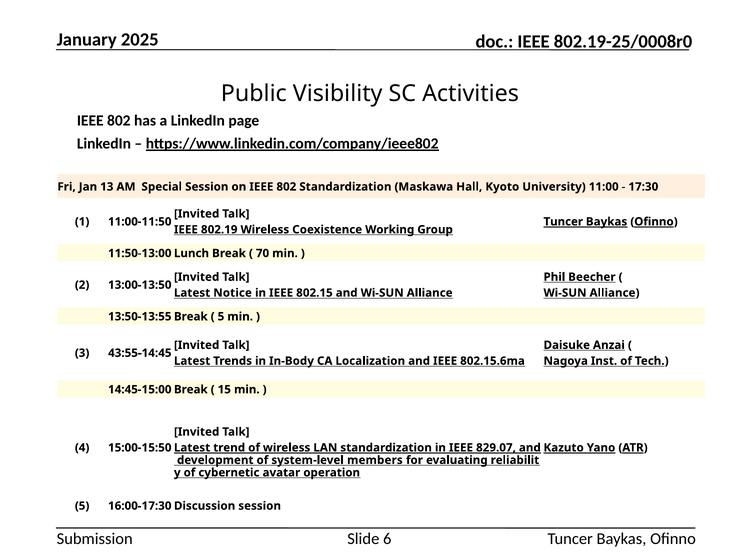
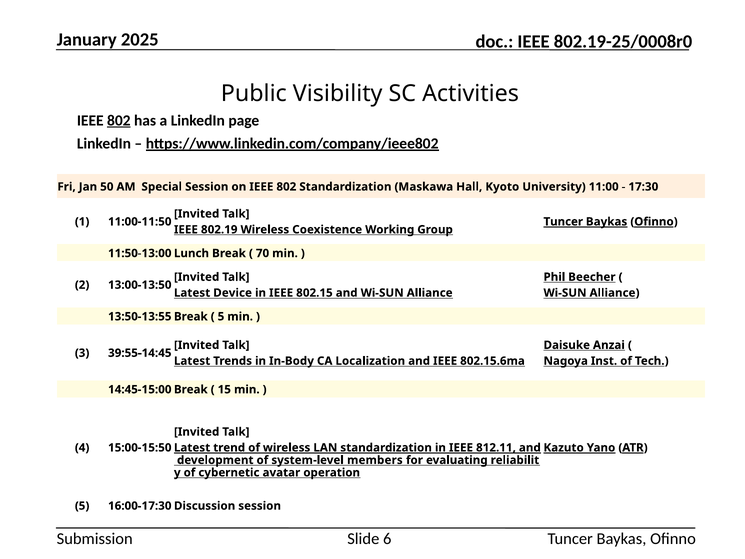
802 at (119, 120) underline: none -> present
13: 13 -> 50
Notice: Notice -> Device
43:55-14:45: 43:55-14:45 -> 39:55-14:45
829.07: 829.07 -> 812.11
